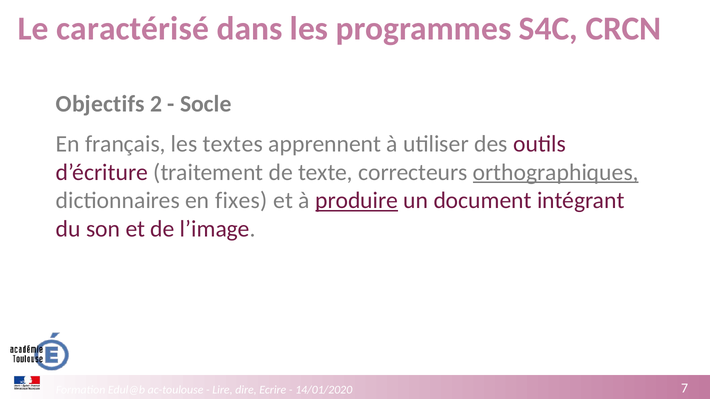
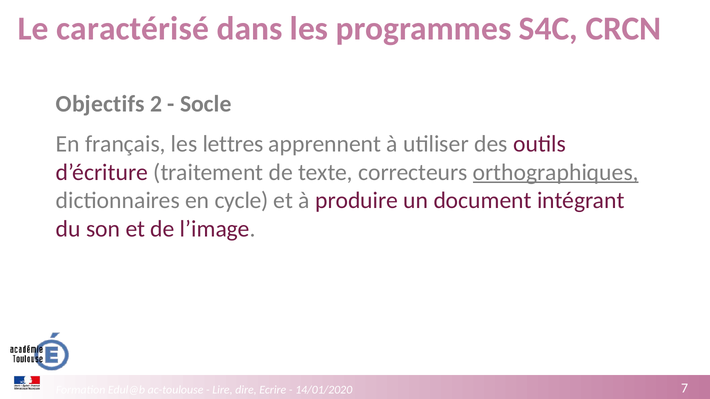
textes: textes -> lettres
fixes: fixes -> cycle
produire underline: present -> none
